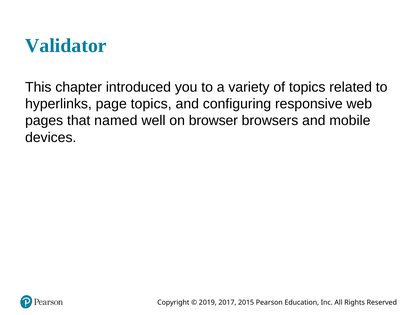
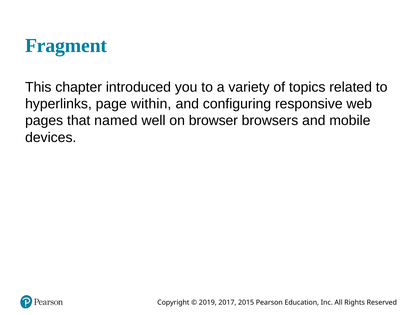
Validator: Validator -> Fragment
page topics: topics -> within
